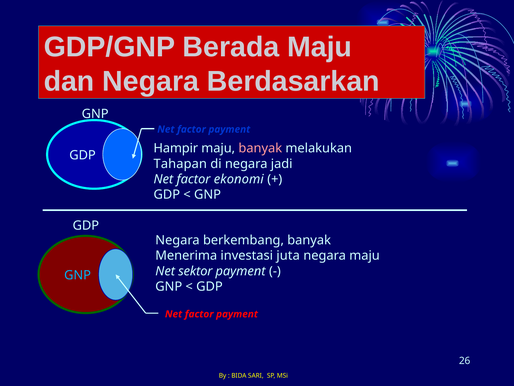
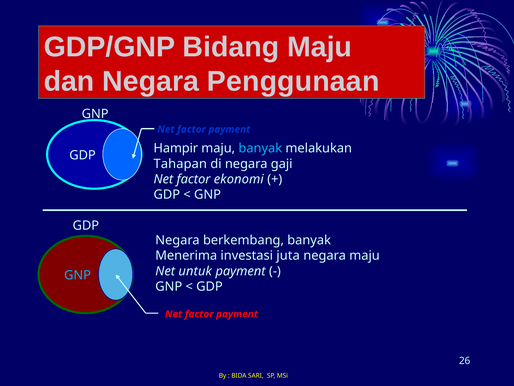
Berada: Berada -> Bidang
Berdasarkan: Berdasarkan -> Penggunaan
banyak at (260, 148) colour: pink -> light blue
jadi: jadi -> gaji
sektor: sektor -> untuk
